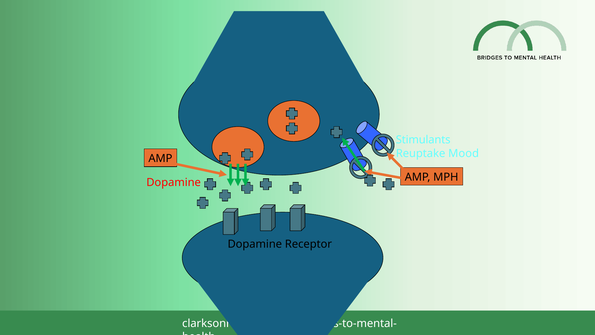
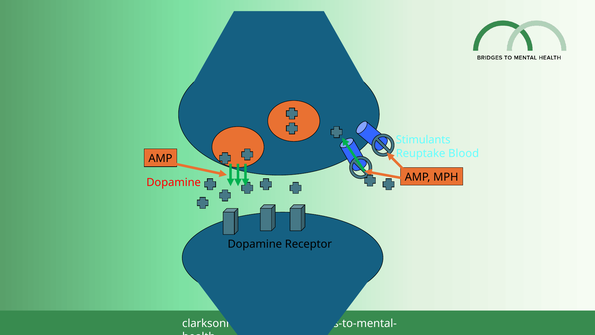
Mood: Mood -> Blood
